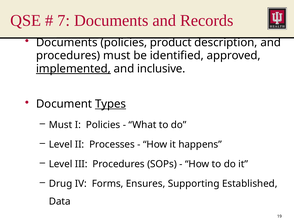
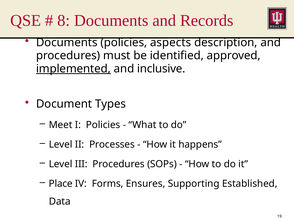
7: 7 -> 8
product: product -> aspects
Types underline: present -> none
Must at (61, 125): Must -> Meet
Drug: Drug -> Place
